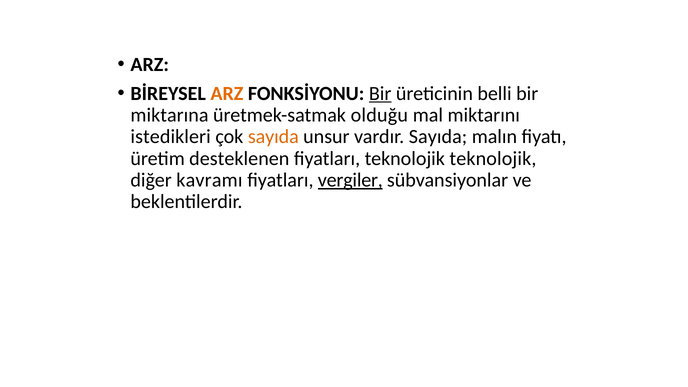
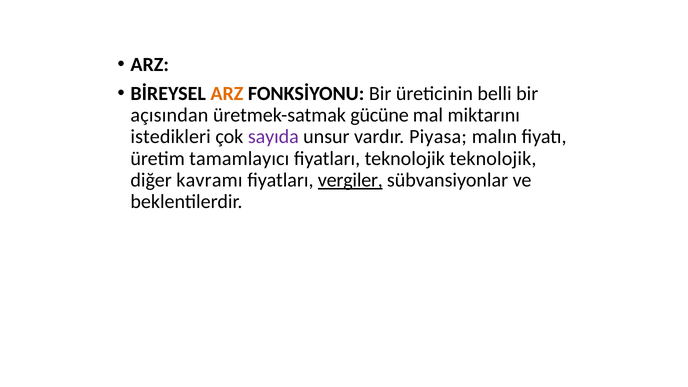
Bir at (380, 93) underline: present -> none
miktarına: miktarına -> açısından
olduğu: olduğu -> gücüne
sayıda at (273, 137) colour: orange -> purple
vardır Sayıda: Sayıda -> Piyasa
desteklenen: desteklenen -> tamamlayıcı
